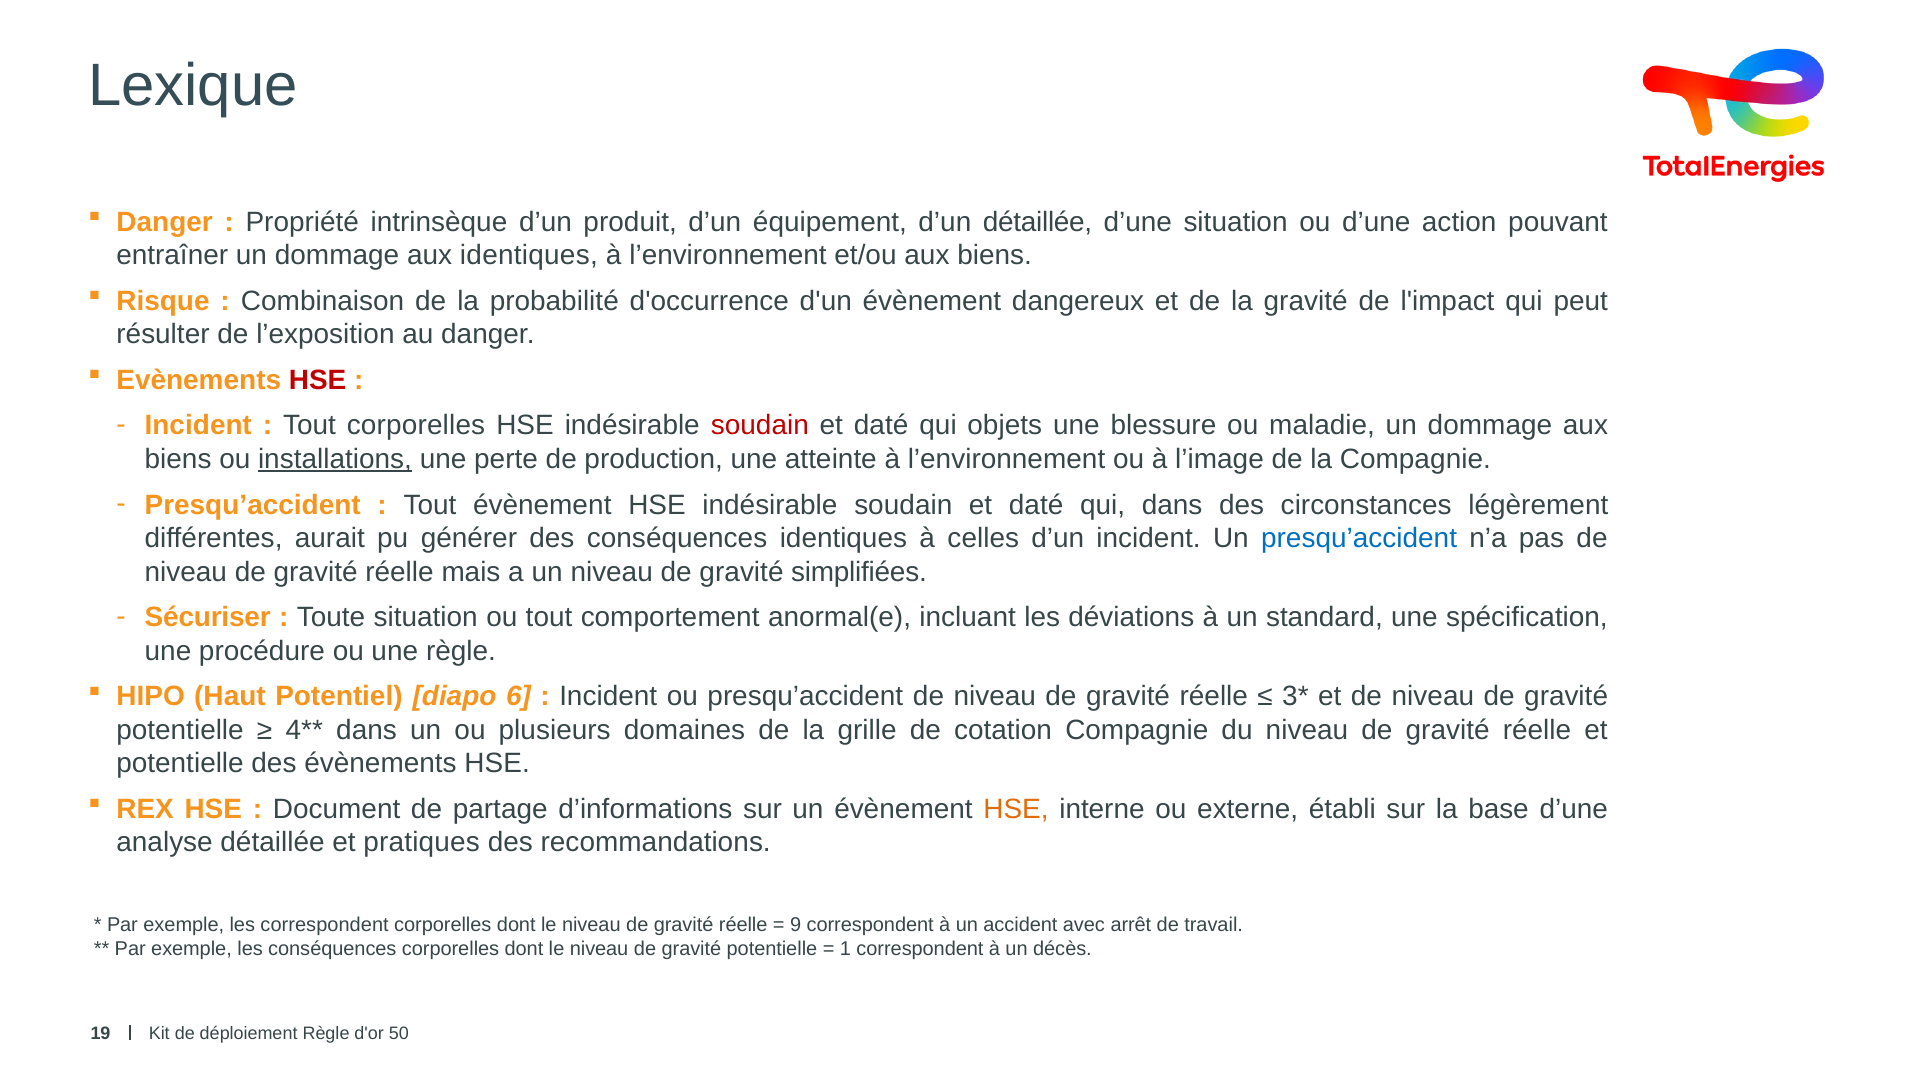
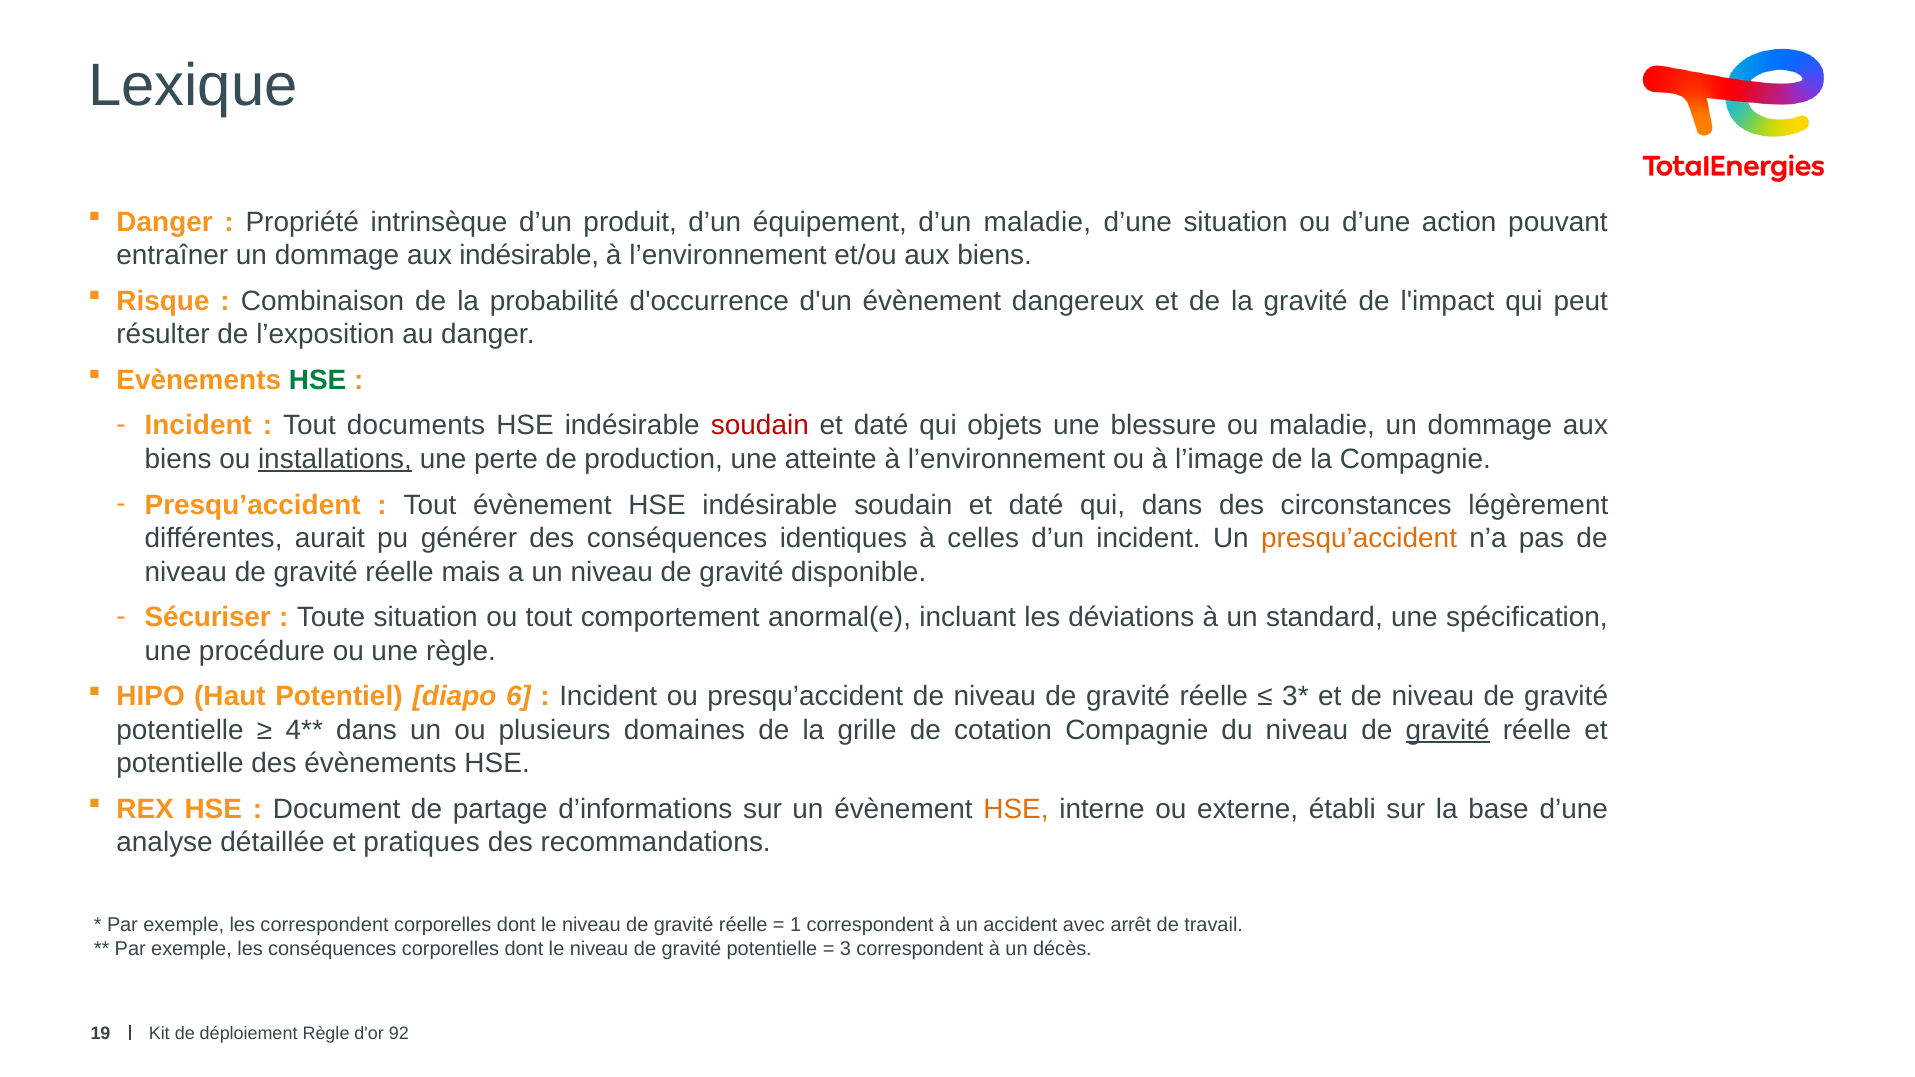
d’un détaillée: détaillée -> maladie
aux identiques: identiques -> indésirable
HSE at (318, 380) colour: red -> green
Tout corporelles: corporelles -> documents
presqu’accident at (1359, 538) colour: blue -> orange
simplifiées: simplifiées -> disponible
gravité at (1448, 730) underline: none -> present
9: 9 -> 1
1: 1 -> 3
50: 50 -> 92
